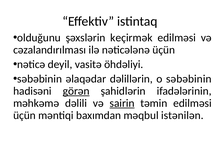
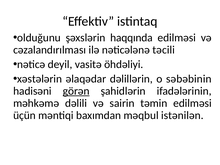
keçirmək: keçirmək -> haqqında
nəticələnə üçün: üçün -> təcili
səbəbinin at (40, 79): səbəbinin -> xəstələrin
sairin underline: present -> none
